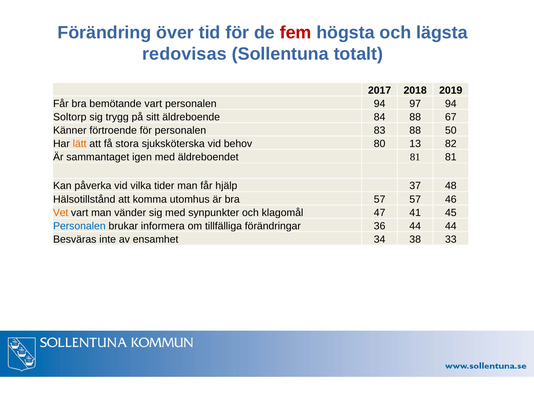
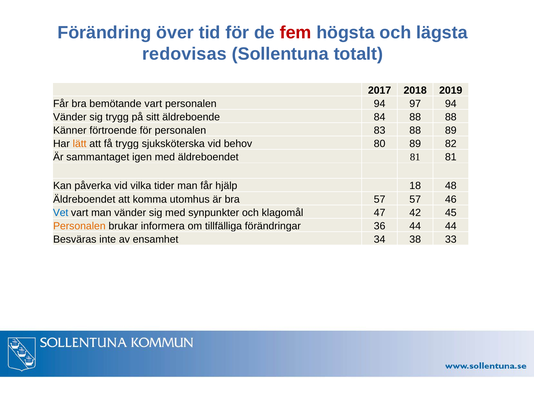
Soltorp at (70, 117): Soltorp -> Vänder
88 67: 67 -> 88
88 50: 50 -> 89
få stora: stora -> trygg
80 13: 13 -> 89
37: 37 -> 18
Hälsotillstånd at (84, 199): Hälsotillstånd -> Äldreboendet
Vet colour: orange -> blue
41: 41 -> 42
Personalen at (79, 226) colour: blue -> orange
